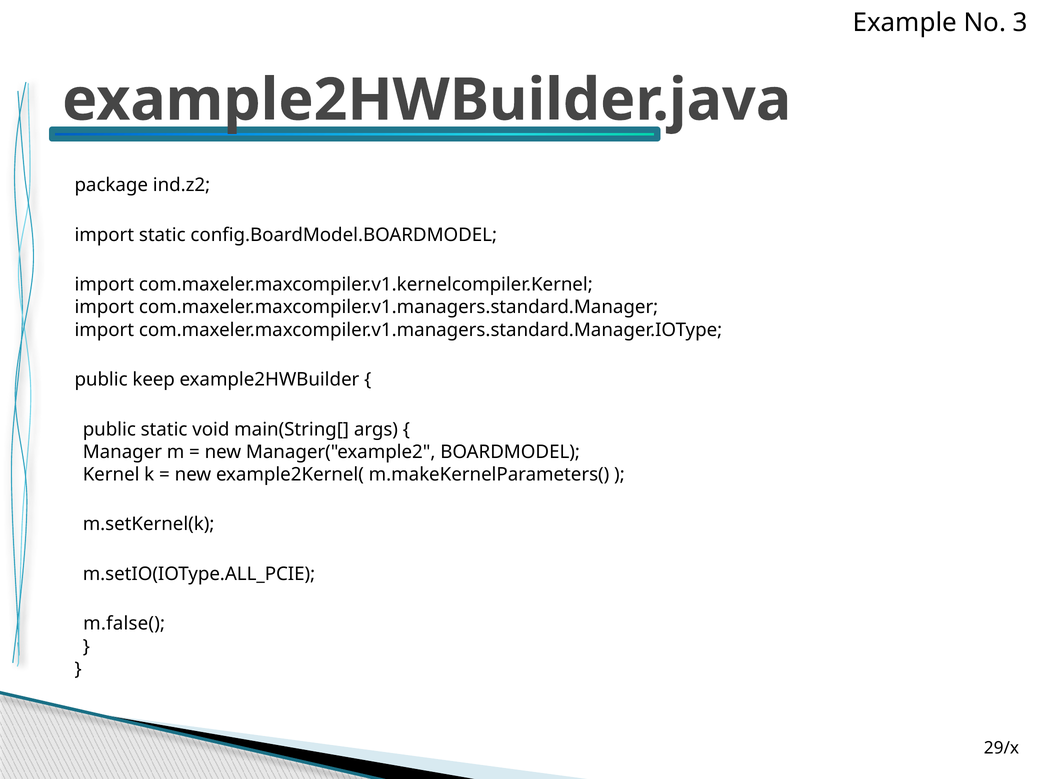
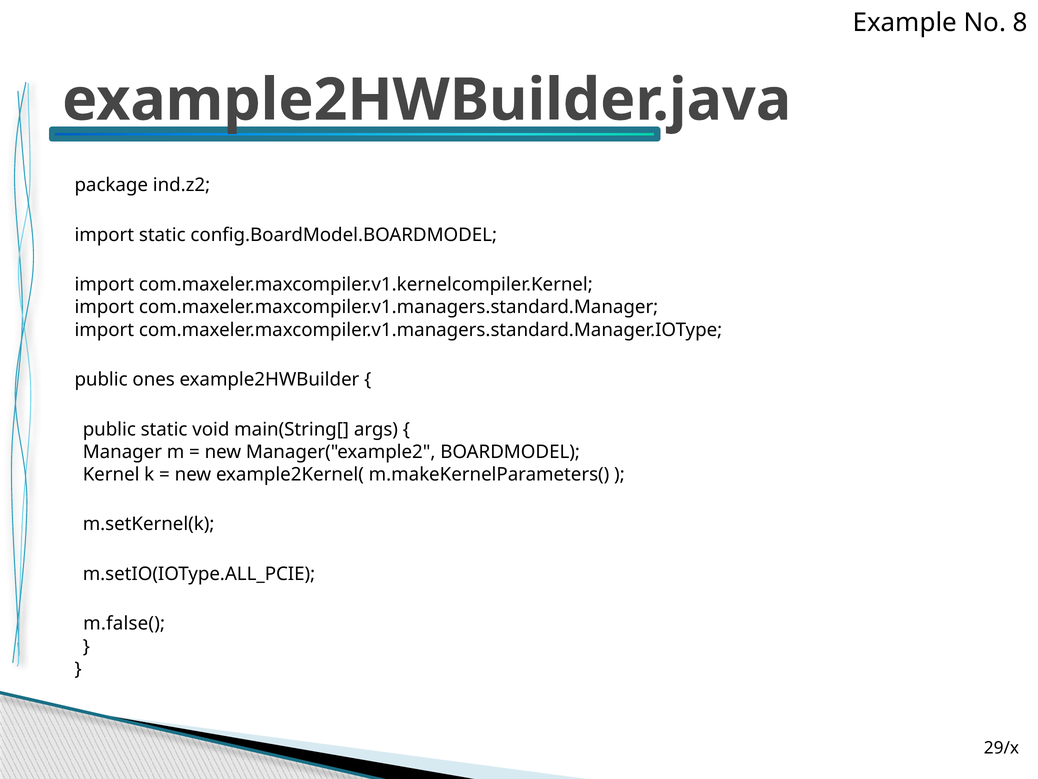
3: 3 -> 8
keep: keep -> ones
